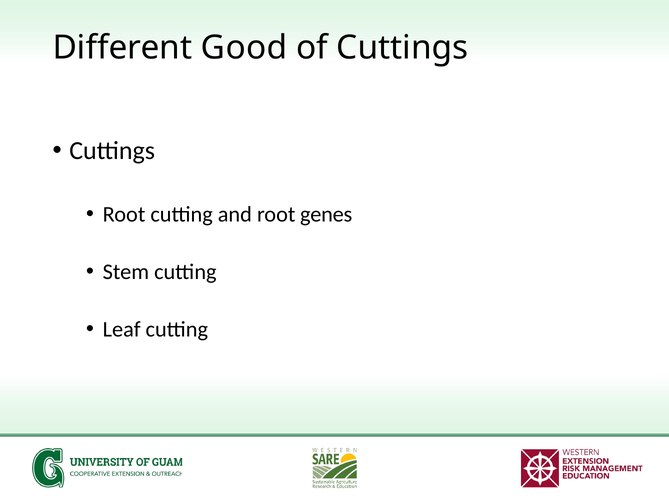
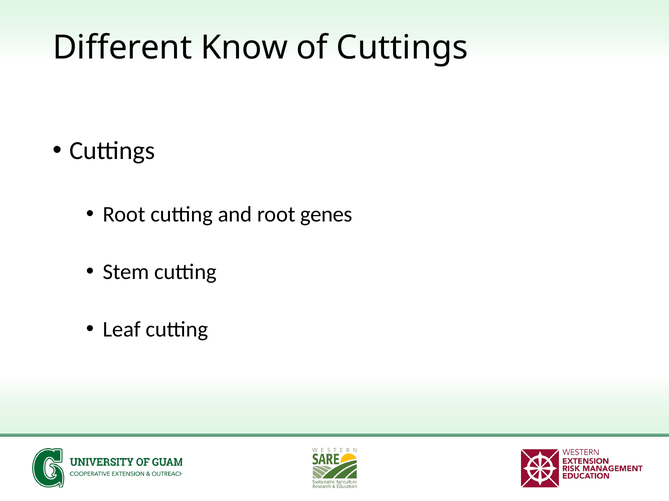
Good: Good -> Know
